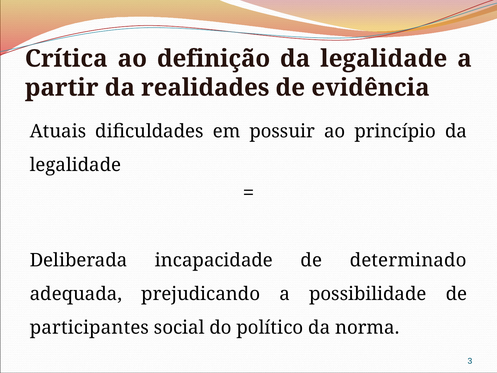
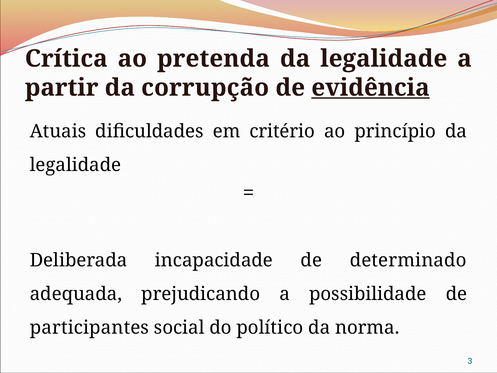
definição: definição -> pretenda
realidades: realidades -> corrupção
evidência underline: none -> present
possuir: possuir -> critério
